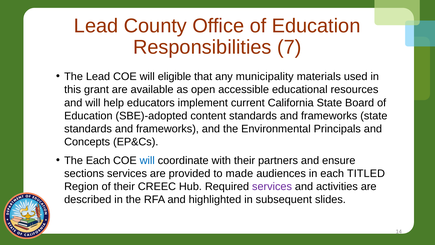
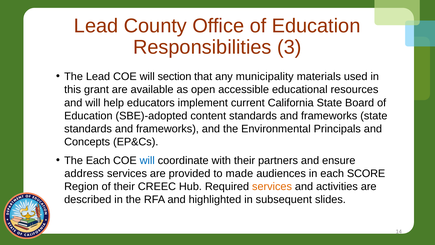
7: 7 -> 3
eligible: eligible -> section
sections: sections -> address
TITLED: TITLED -> SCORE
services at (272, 186) colour: purple -> orange
